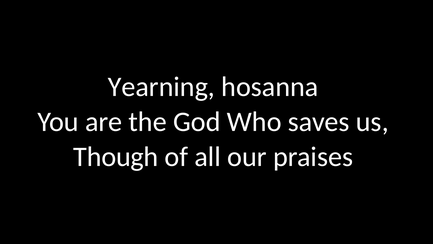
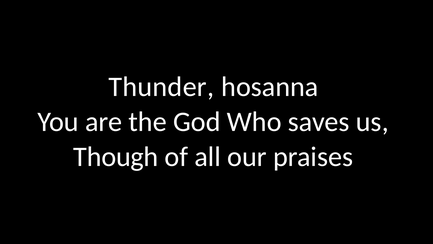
Yearning: Yearning -> Thunder
